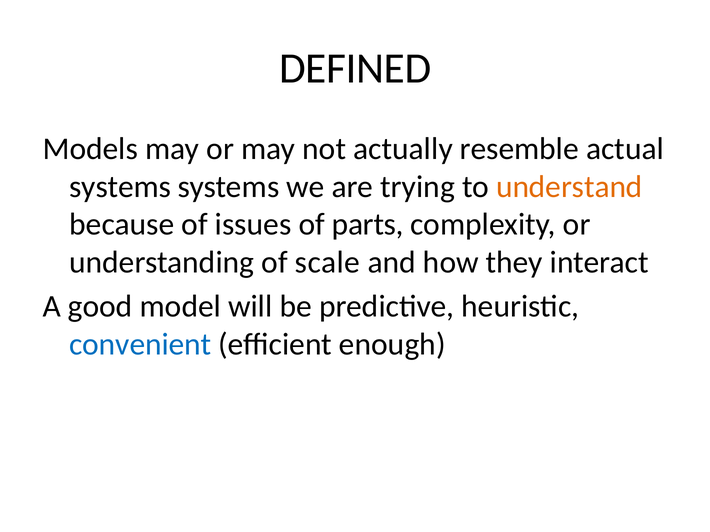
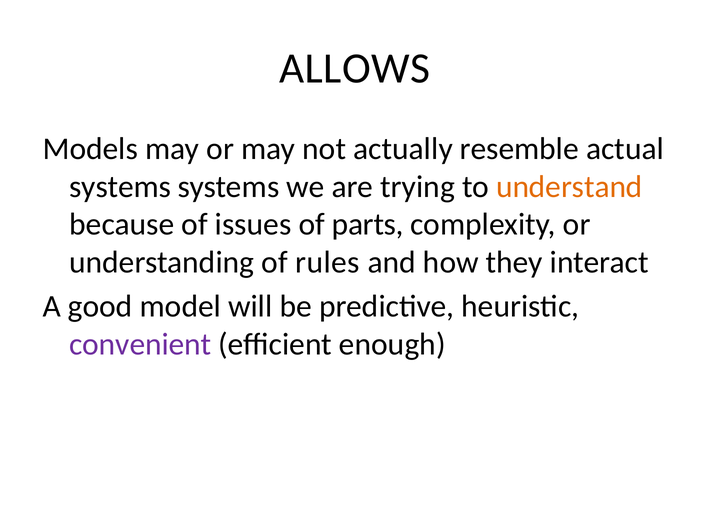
DEFINED: DEFINED -> ALLOWS
scale: scale -> rules
convenient colour: blue -> purple
